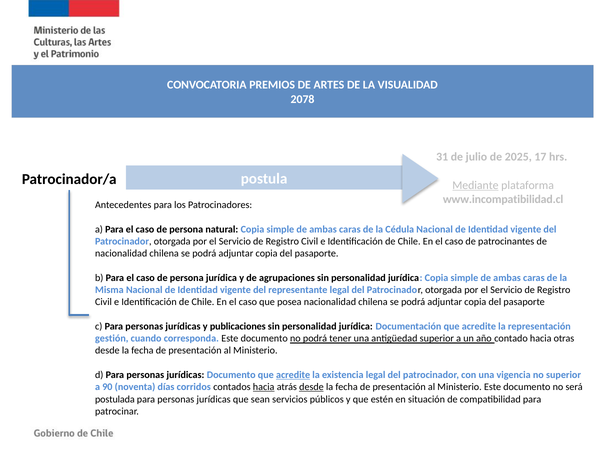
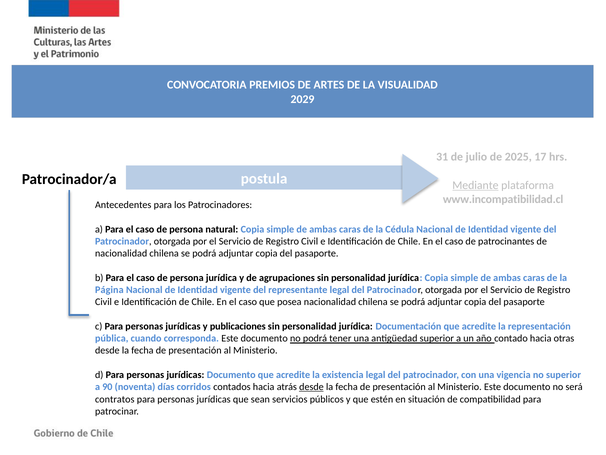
2078: 2078 -> 2029
Misma: Misma -> Página
gestión: gestión -> pública
acredite at (293, 374) underline: present -> none
hacia at (264, 387) underline: present -> none
postulada: postulada -> contratos
